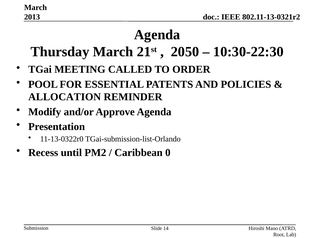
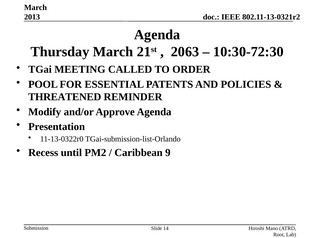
2050: 2050 -> 2063
10:30-22:30: 10:30-22:30 -> 10:30-72:30
ALLOCATION: ALLOCATION -> THREATENED
0: 0 -> 9
